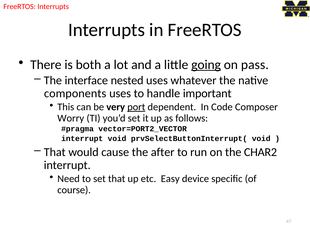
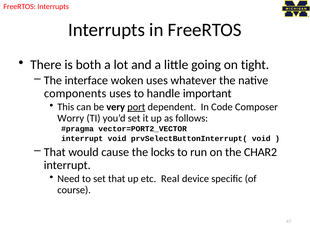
going underline: present -> none
pass: pass -> tight
nested: nested -> woken
after: after -> locks
Easy: Easy -> Real
